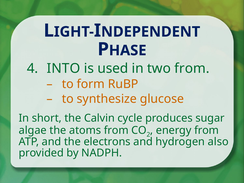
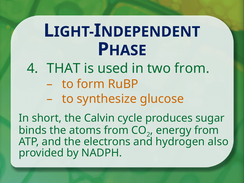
INTO: INTO -> THAT
algae: algae -> binds
